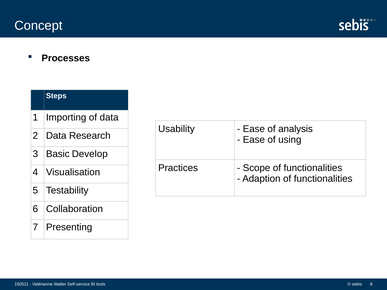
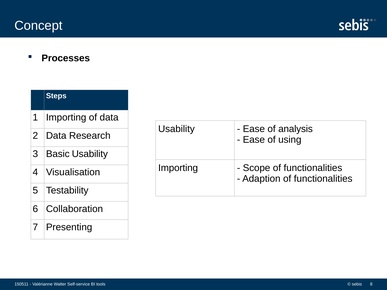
Basic Develop: Develop -> Usability
Practices at (178, 168): Practices -> Importing
